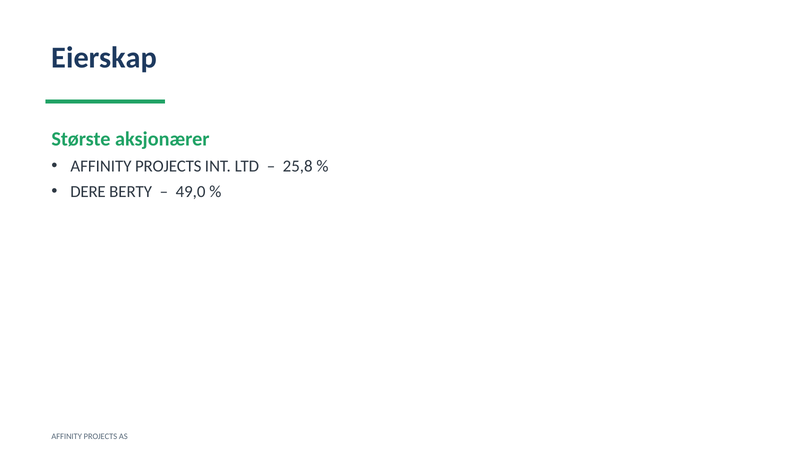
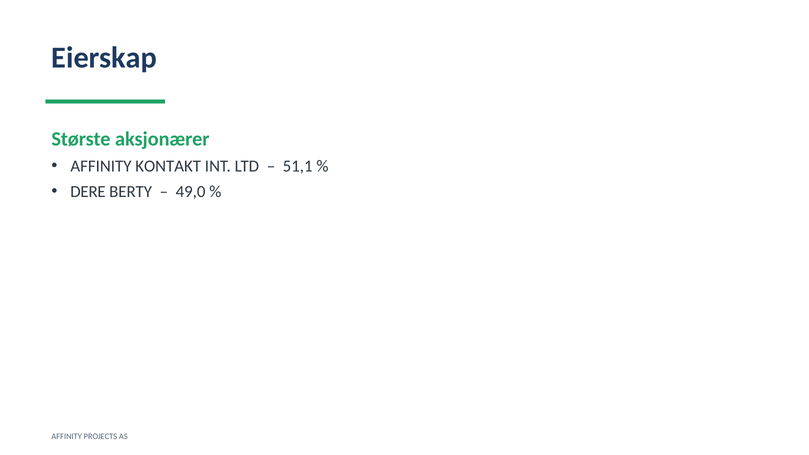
PROJECTS at (168, 166): PROJECTS -> KONTAKT
25,8: 25,8 -> 51,1
